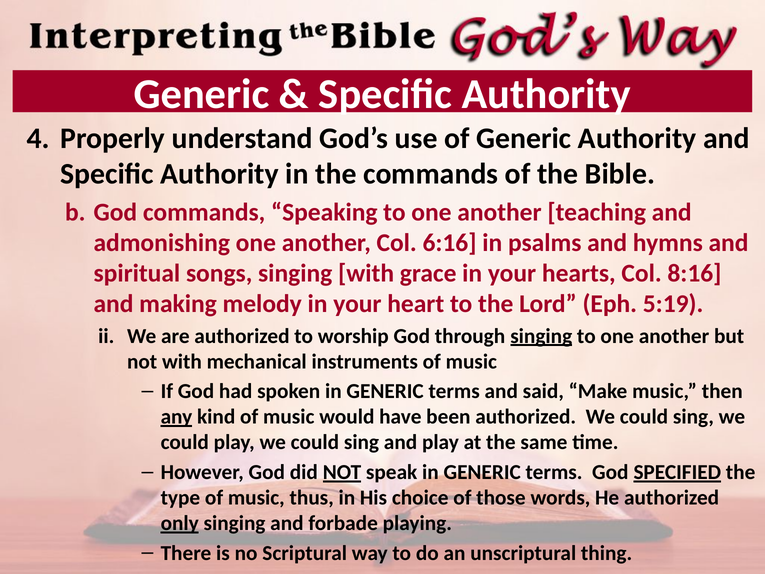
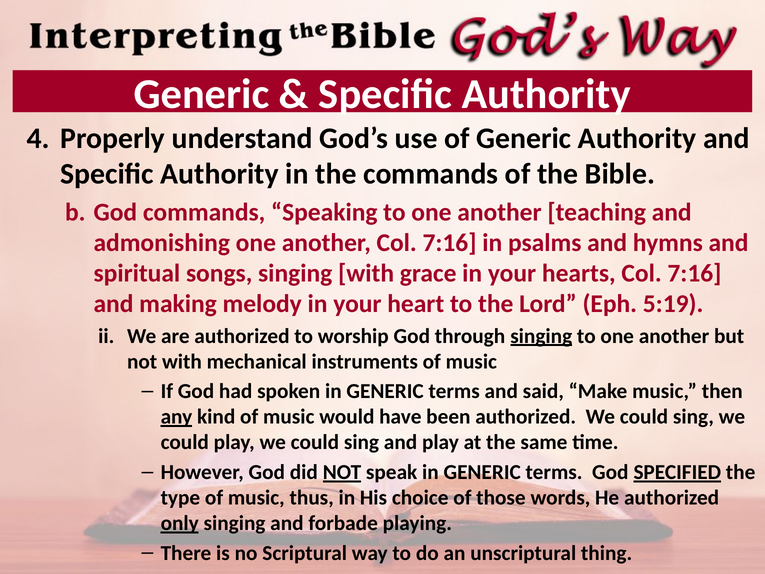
another Col 6:16: 6:16 -> 7:16
hearts Col 8:16: 8:16 -> 7:16
